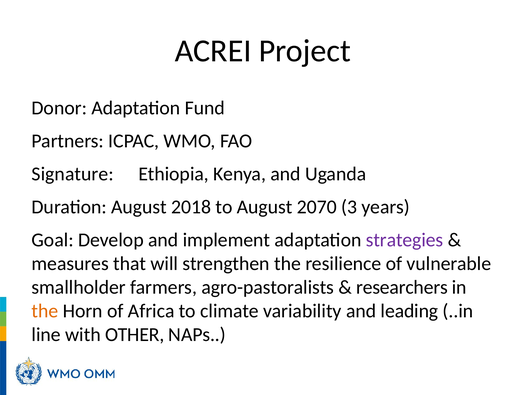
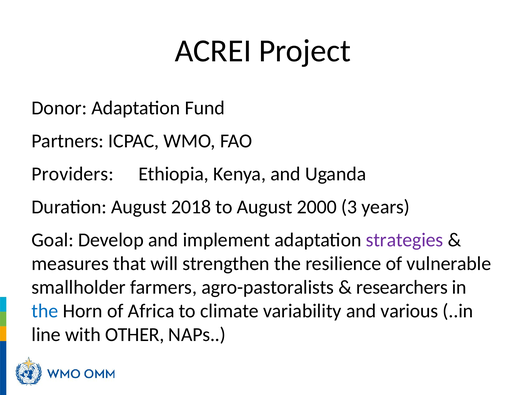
Signature: Signature -> Providers
2070: 2070 -> 2000
the at (45, 311) colour: orange -> blue
leading: leading -> various
